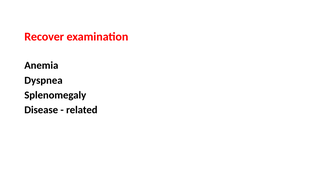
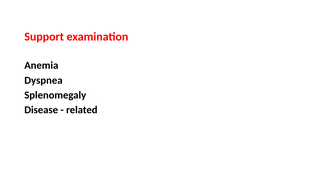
Recover: Recover -> Support
